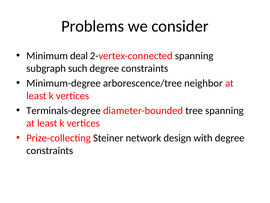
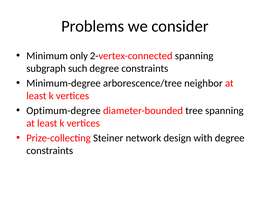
deal: deal -> only
Terminals-degree: Terminals-degree -> Optimum-degree
